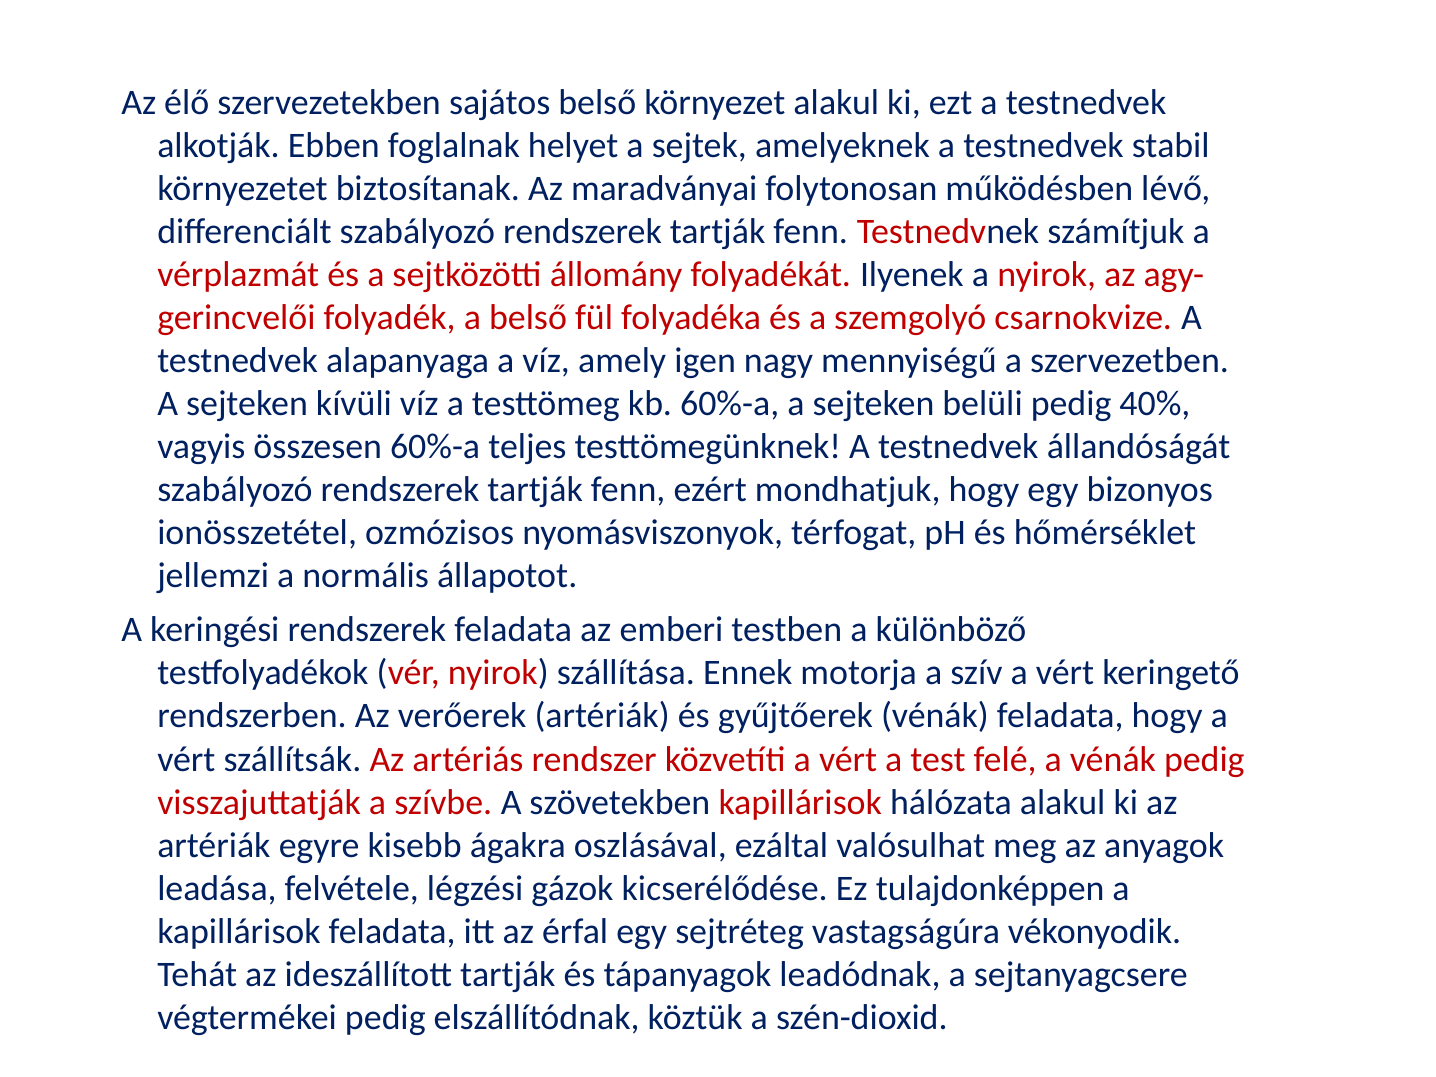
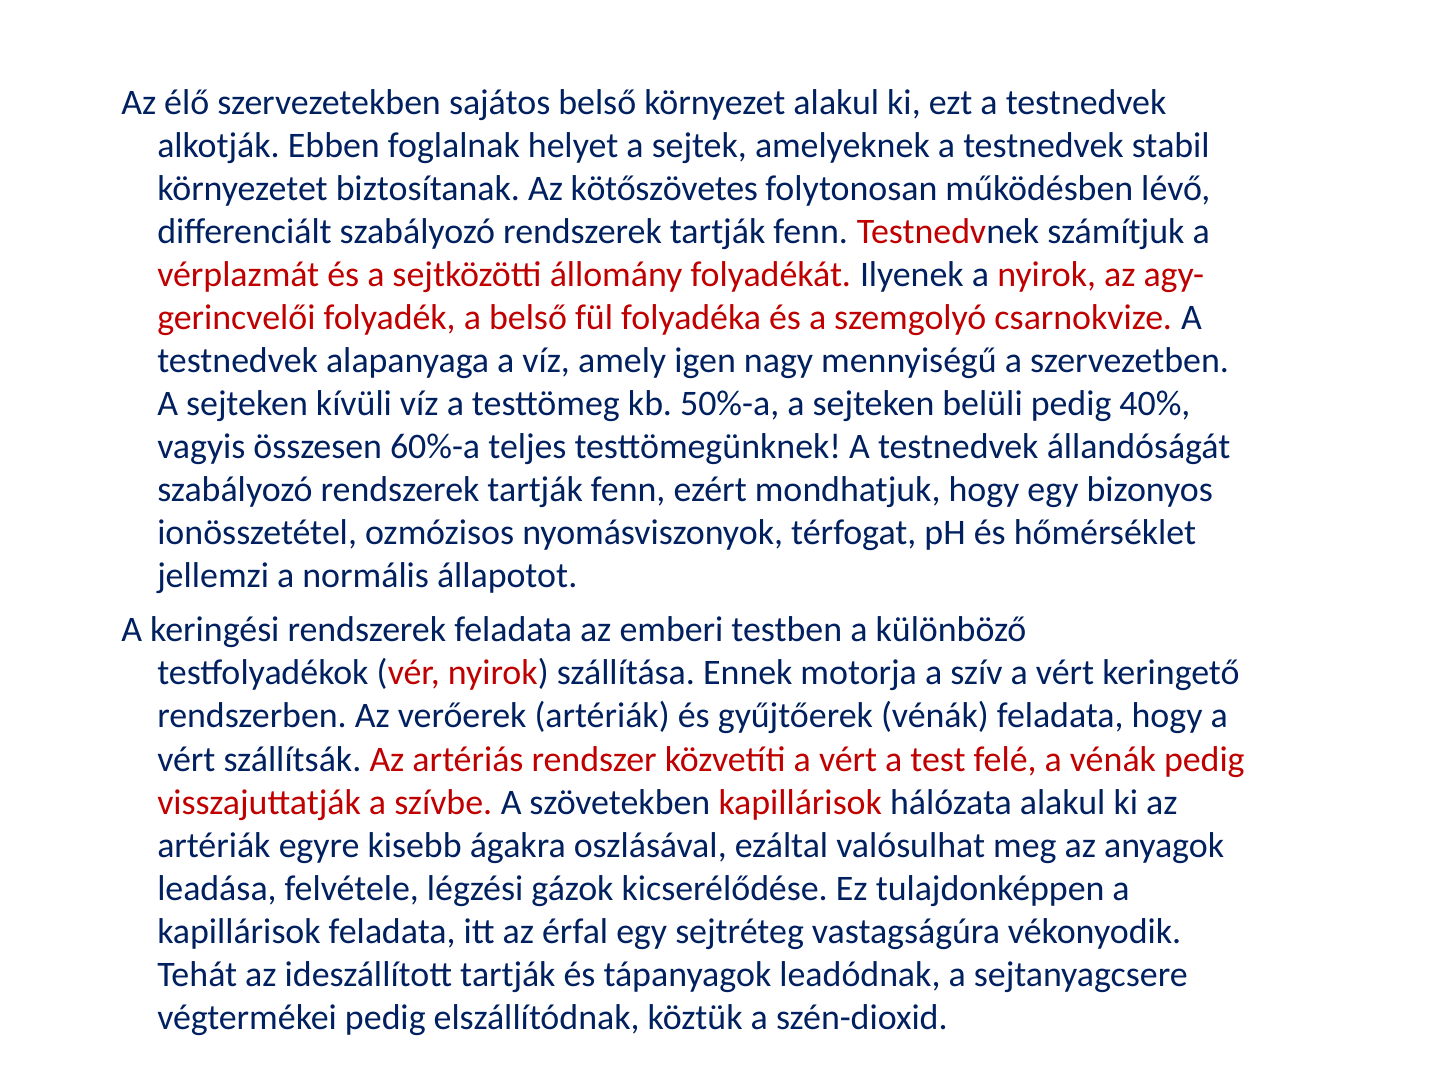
maradványai: maradványai -> kötőszövetes
kb 60%-a: 60%-a -> 50%-a
